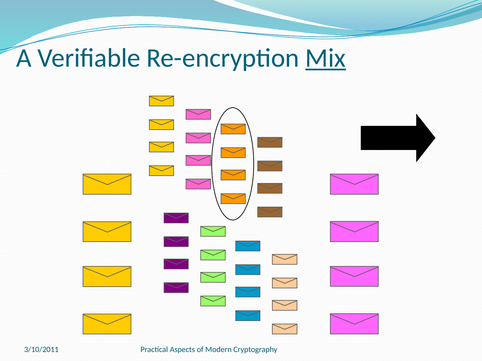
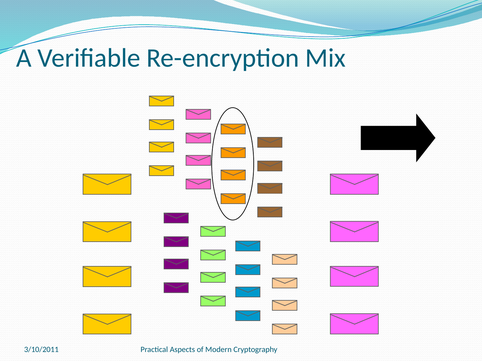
Mix underline: present -> none
